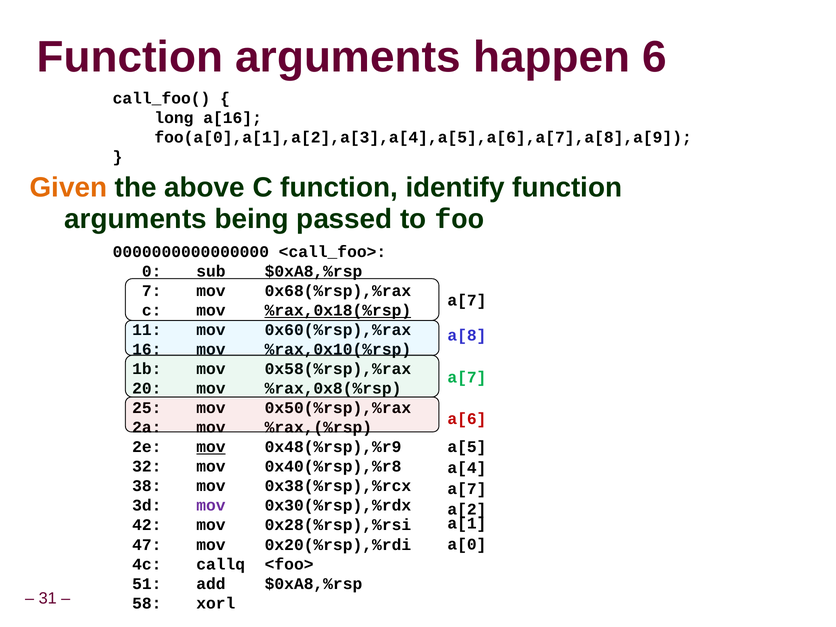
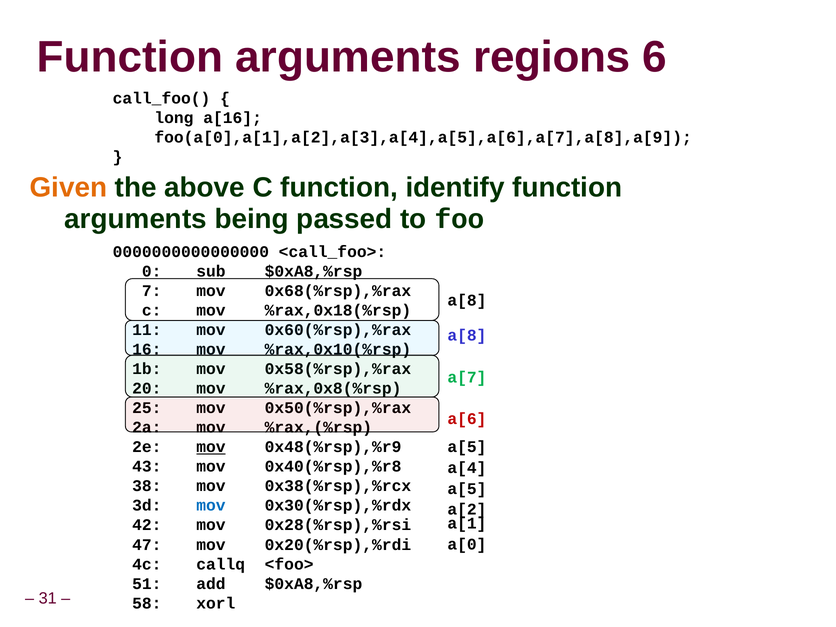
happen: happen -> regions
a[7 at (467, 301): a[7 -> a[8
%rax,0x18(%rsp underline: present -> none
32: 32 -> 43
a[7 at (467, 489): a[7 -> a[5
mov at (211, 506) colour: purple -> blue
